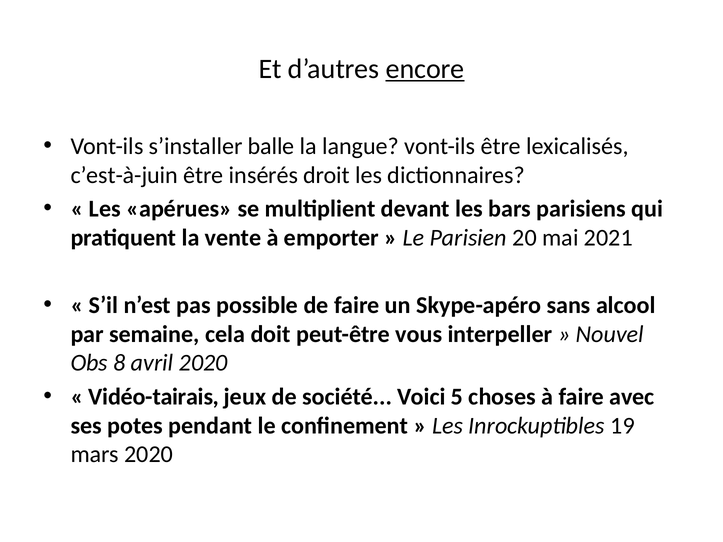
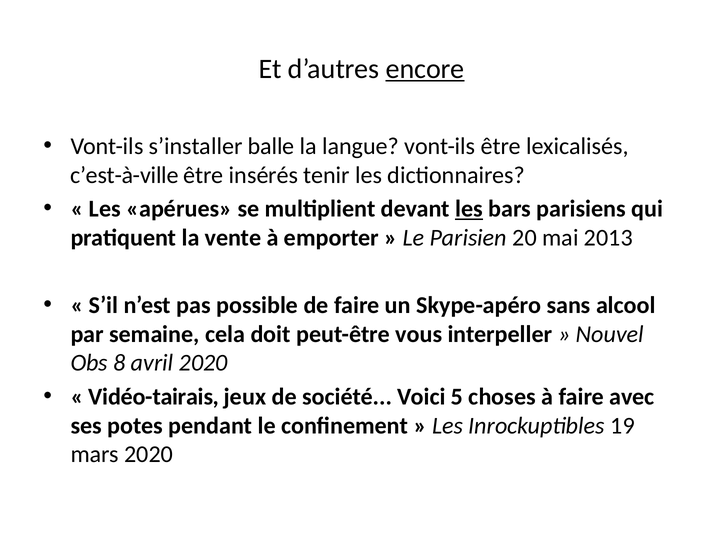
c’est-à-juin: c’est-à-juin -> c’est-à-ville
droit: droit -> tenir
les at (469, 209) underline: none -> present
2021: 2021 -> 2013
